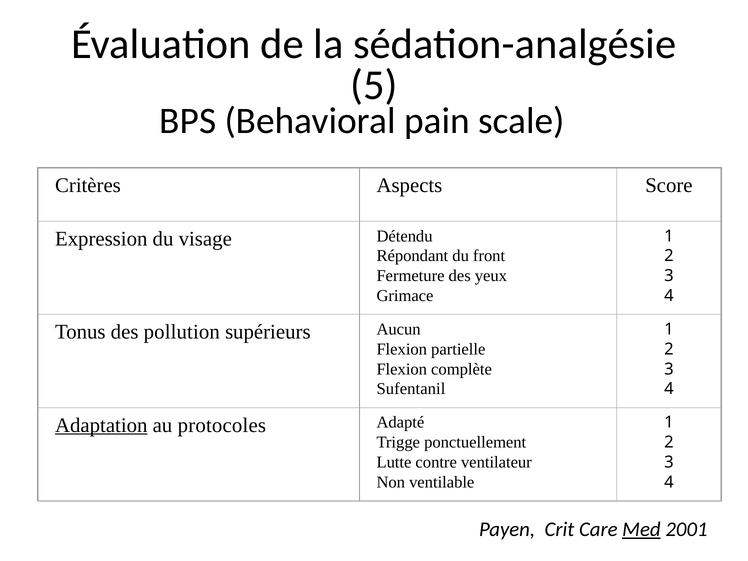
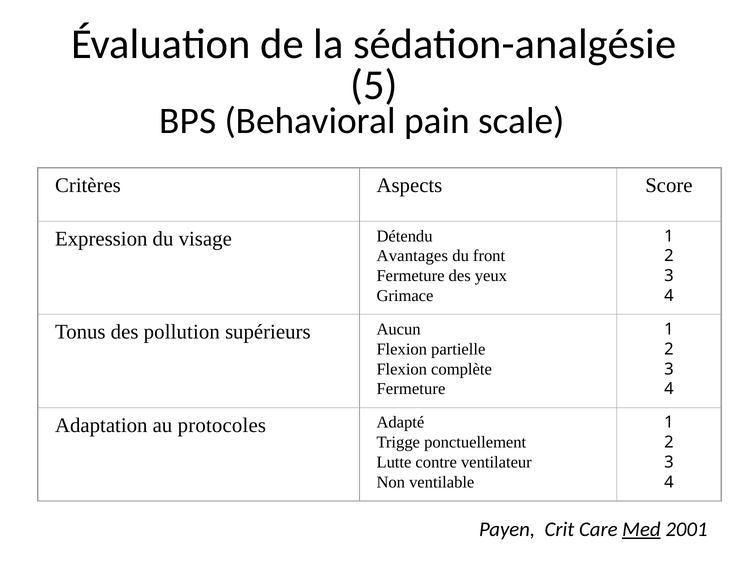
Répondant: Répondant -> Avantages
Sufentanil at (411, 389): Sufentanil -> Fermeture
Adaptation underline: present -> none
